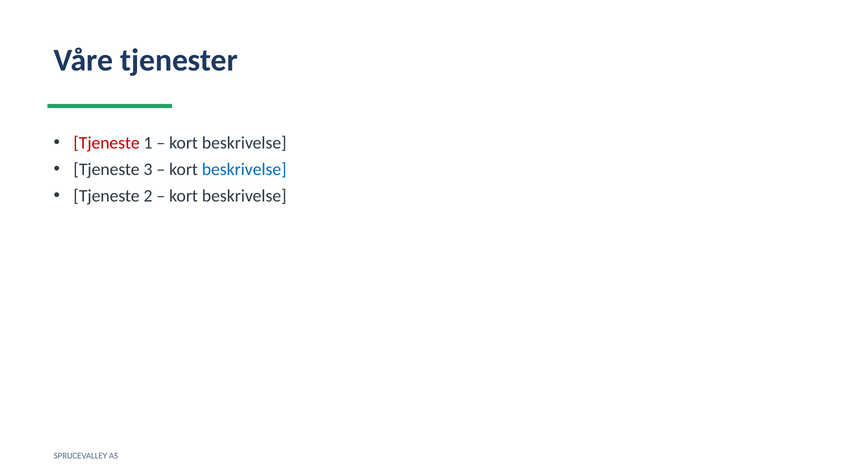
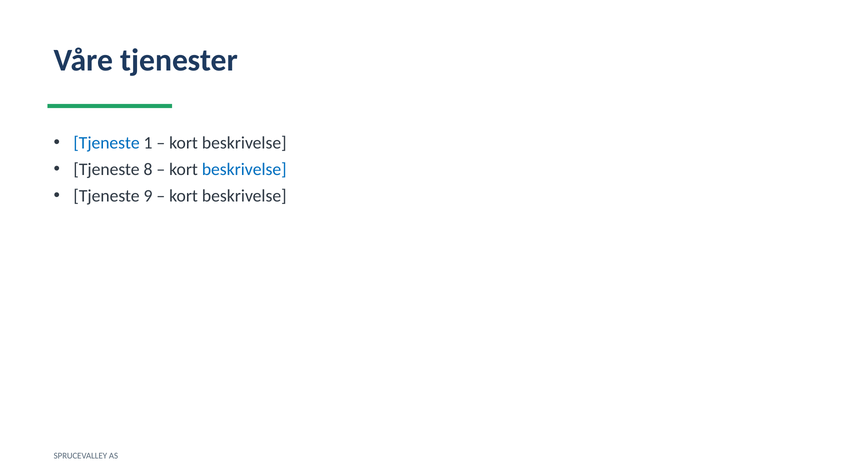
Tjeneste at (107, 143) colour: red -> blue
3: 3 -> 8
2: 2 -> 9
